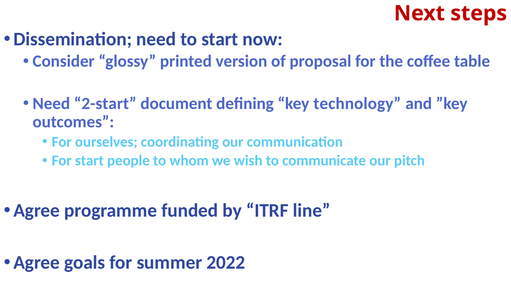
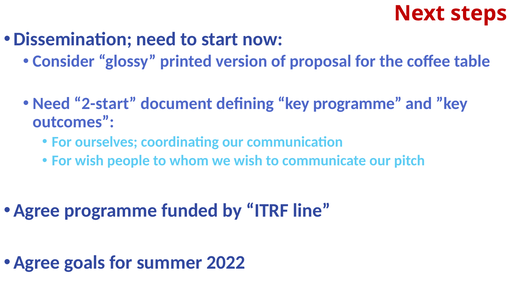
key technology: technology -> programme
For start: start -> wish
